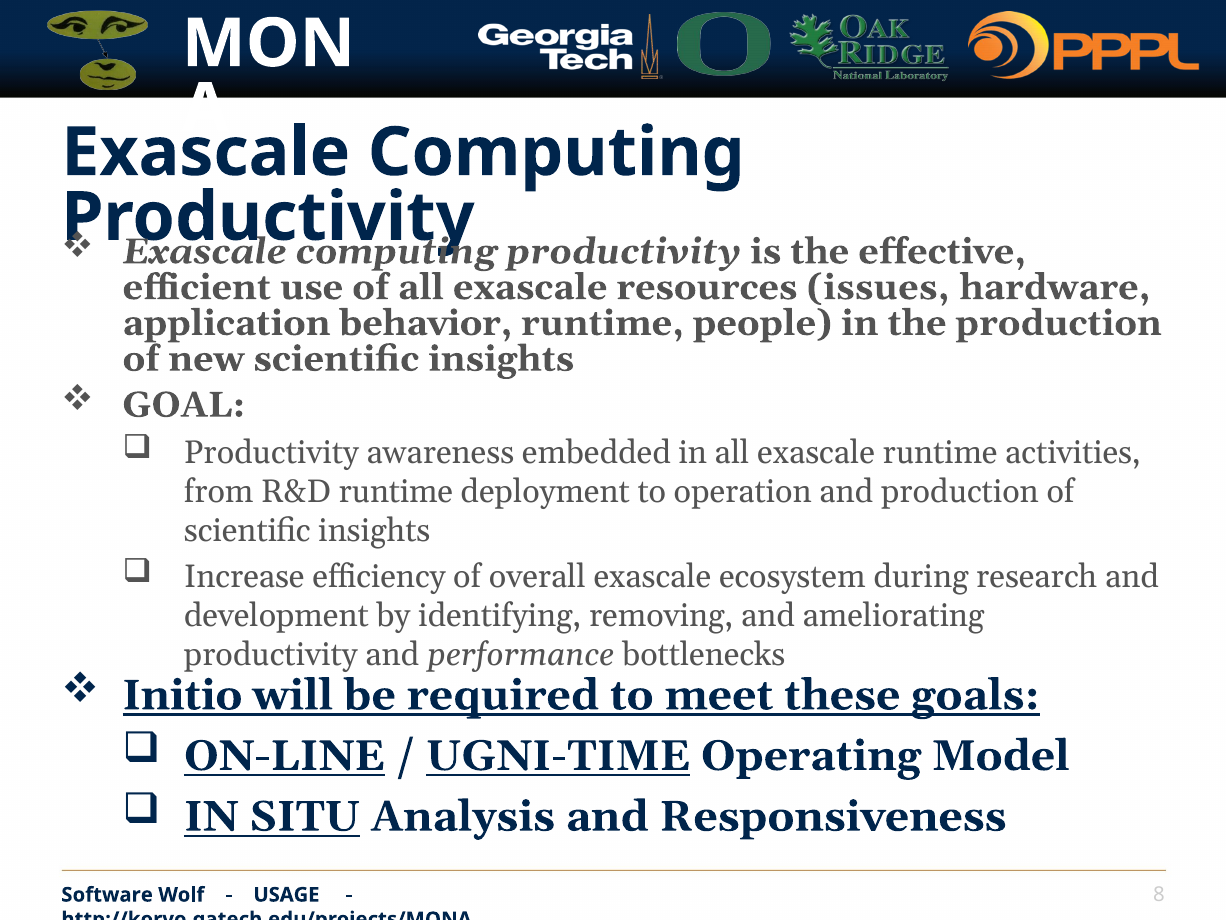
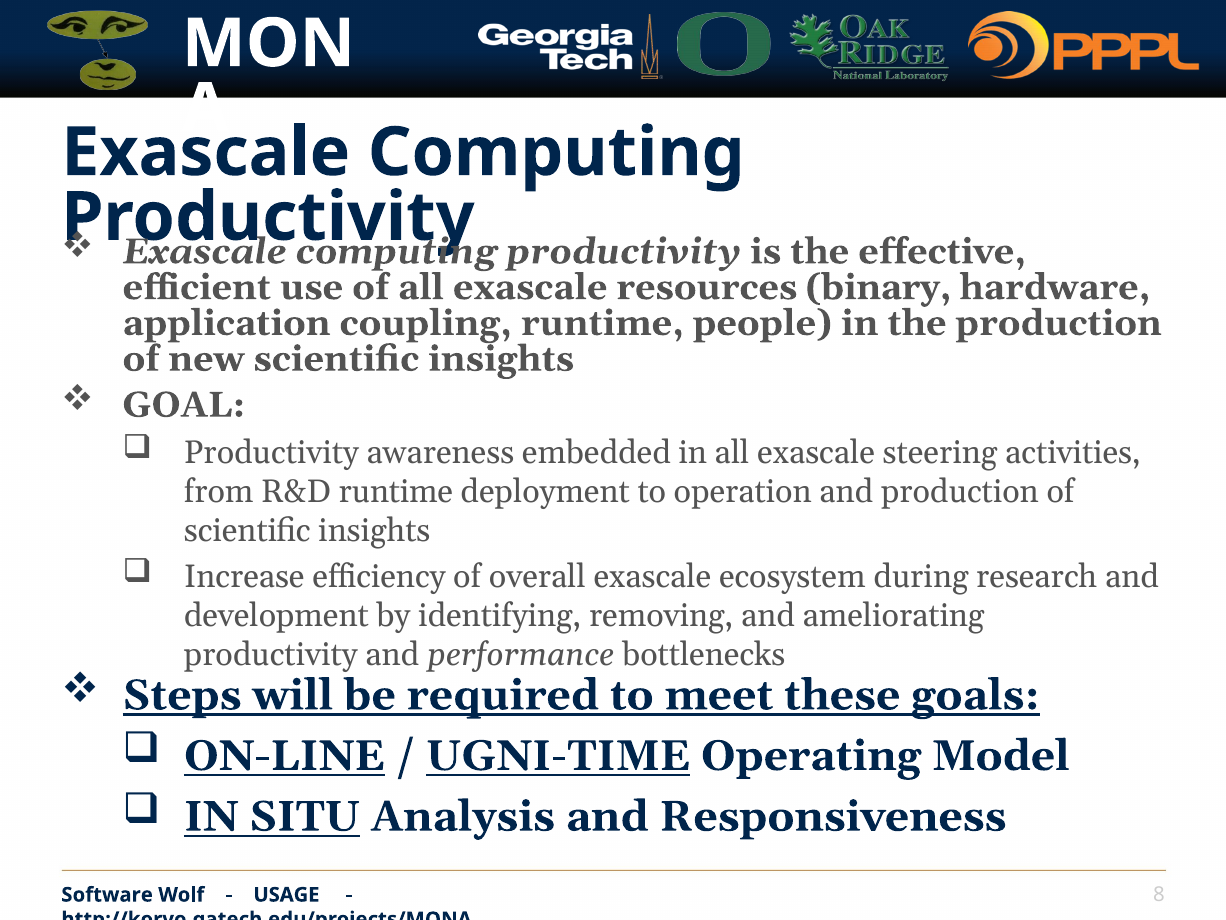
issues: issues -> binary
behavior: behavior -> coupling
exascale runtime: runtime -> steering
Initio: Initio -> Steps
